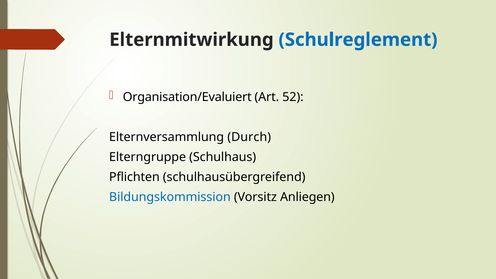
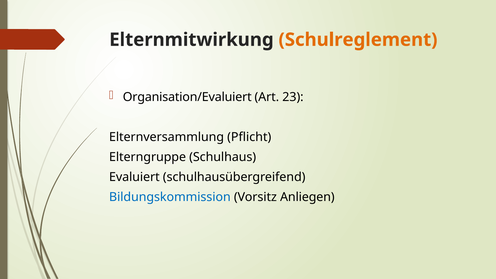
Schulreglement colour: blue -> orange
52: 52 -> 23
Durch: Durch -> Pflicht
Pflichten: Pflichten -> Evaluiert
